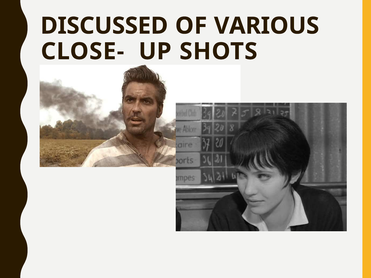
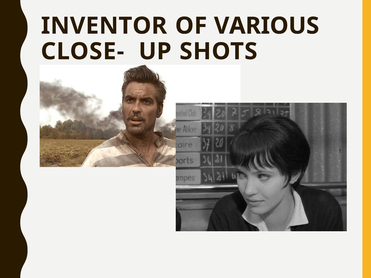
DISCUSSED: DISCUSSED -> INVENTOR
